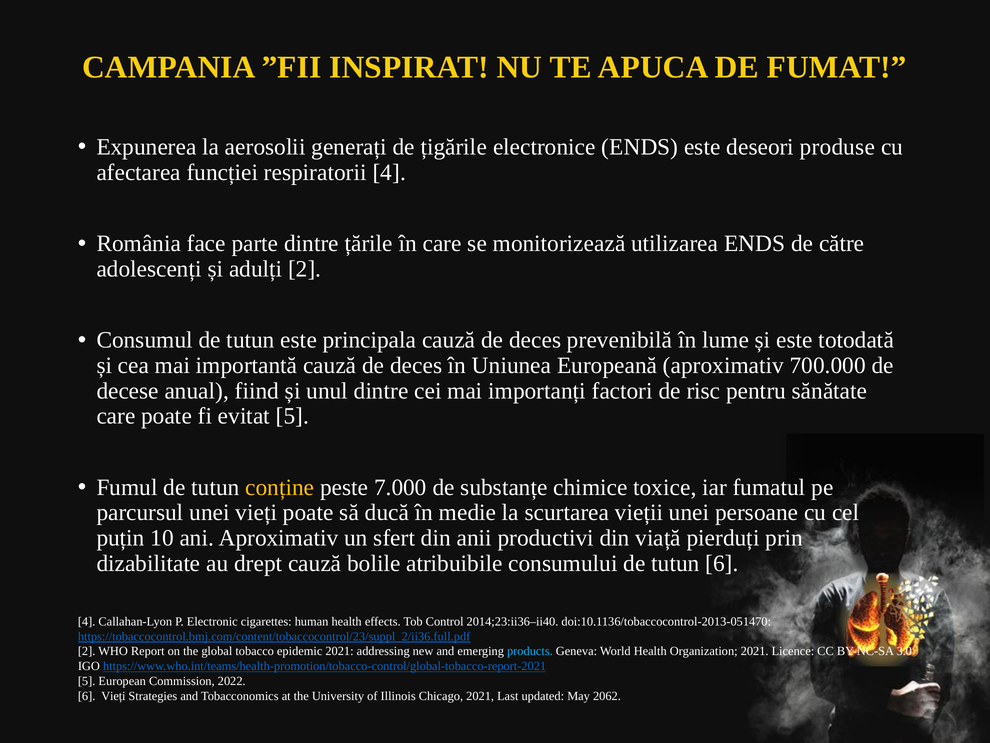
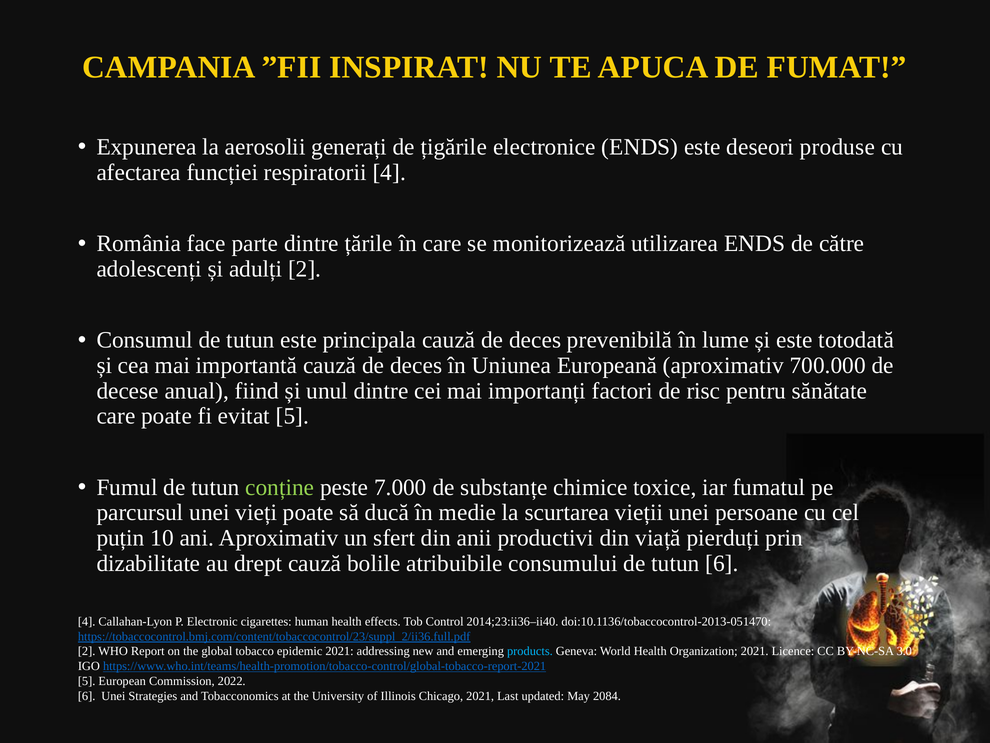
conține colour: yellow -> light green
6 Vieți: Vieți -> Unei
2062: 2062 -> 2084
